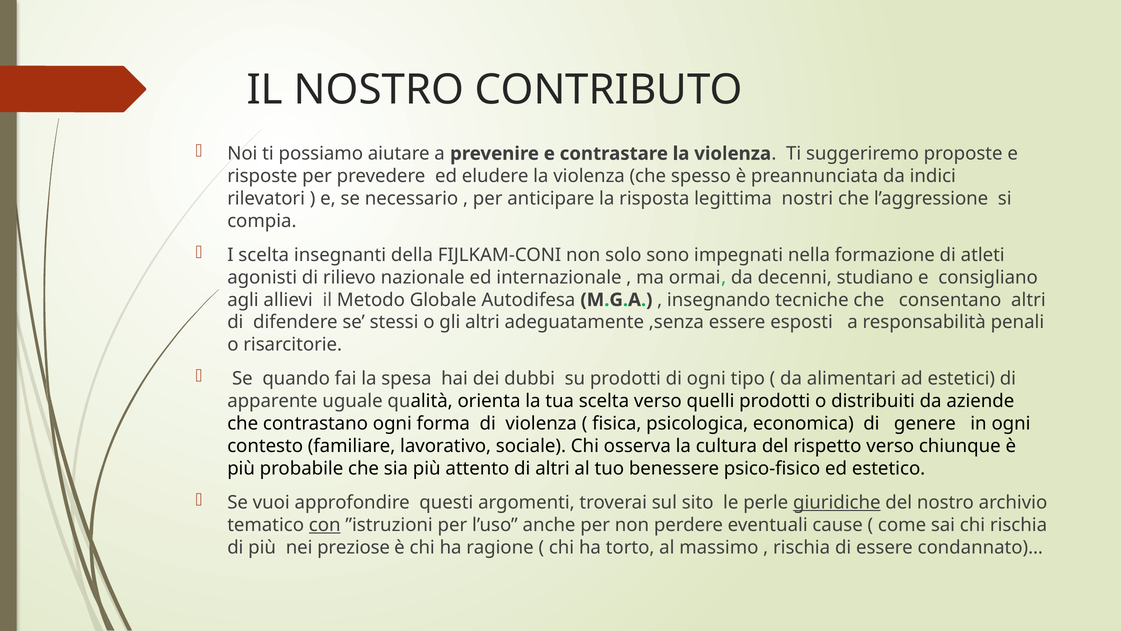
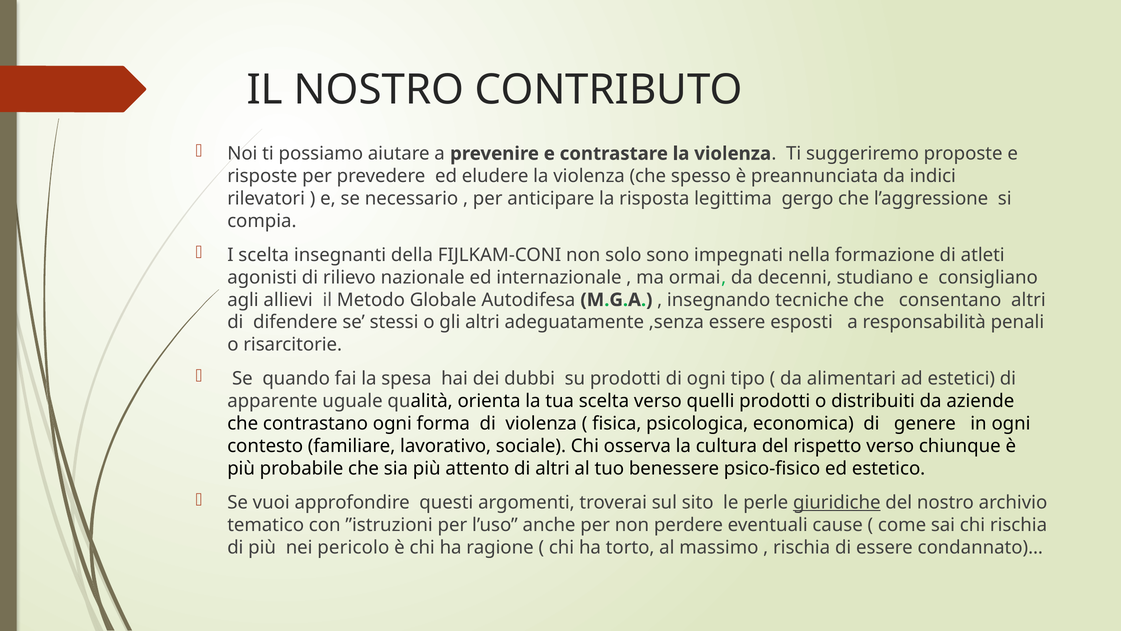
nostri: nostri -> gergo
con underline: present -> none
preziose: preziose -> pericolo
